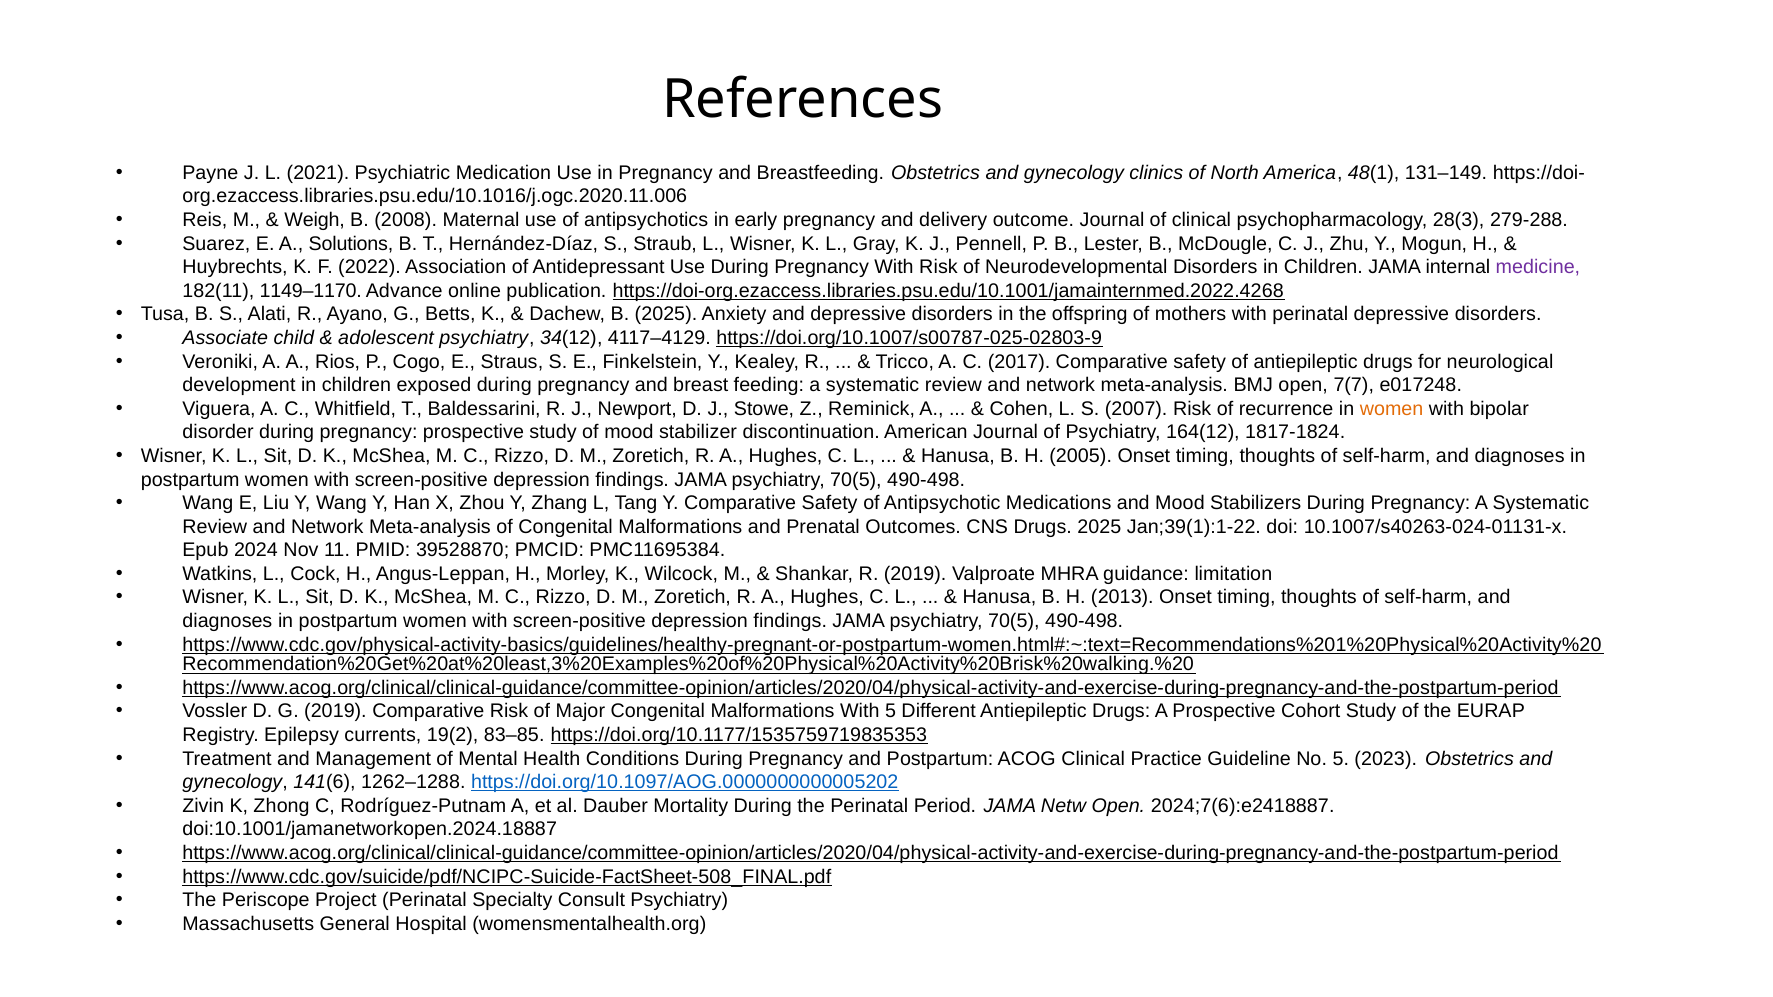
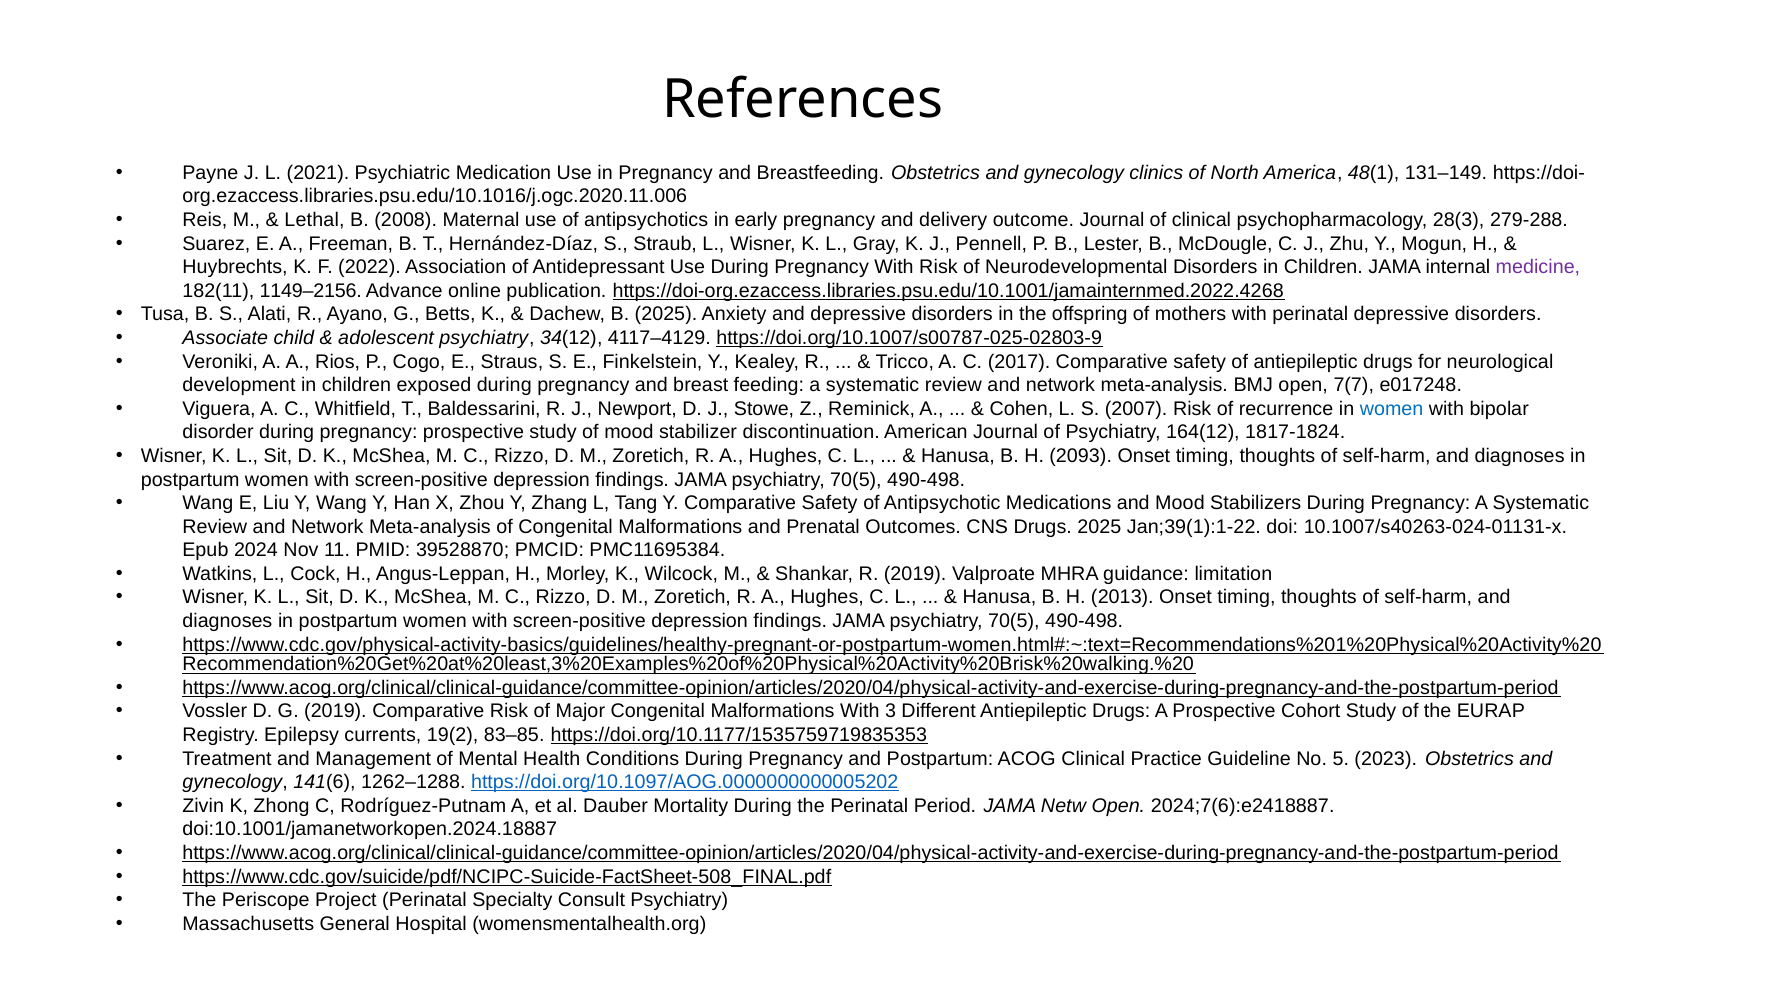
Weigh: Weigh -> Lethal
Solutions: Solutions -> Freeman
1149–1170: 1149–1170 -> 1149–2156
women at (1392, 409) colour: orange -> blue
2005: 2005 -> 2093
With 5: 5 -> 3
